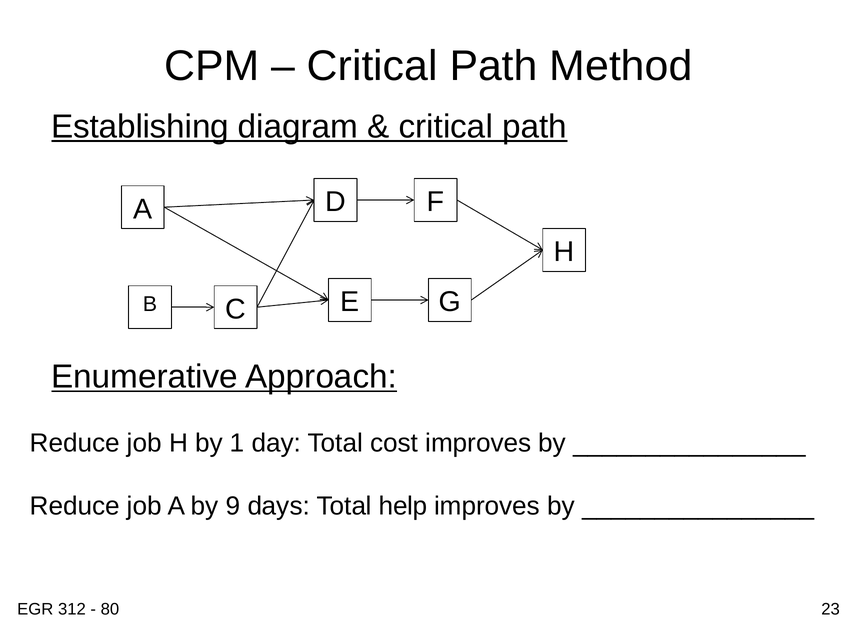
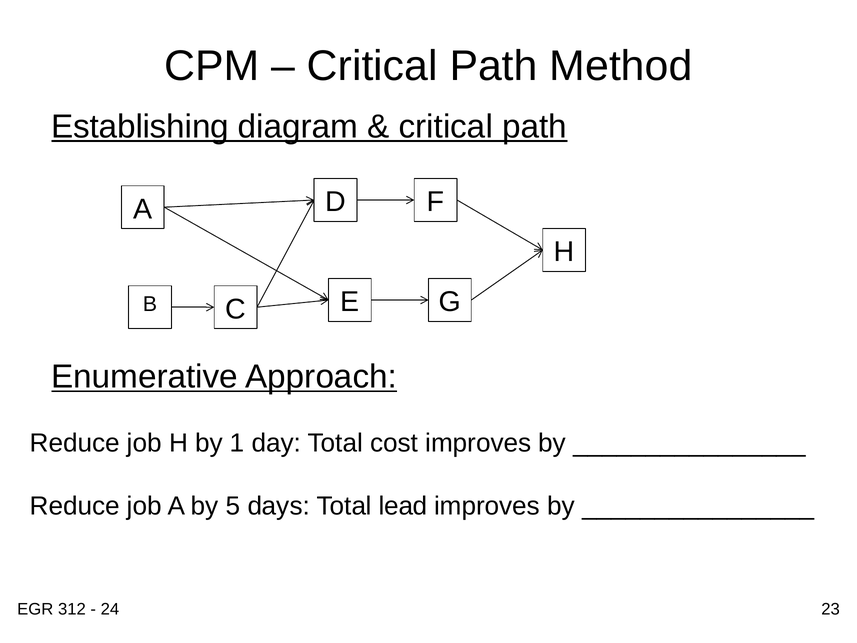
9: 9 -> 5
help: help -> lead
80: 80 -> 24
